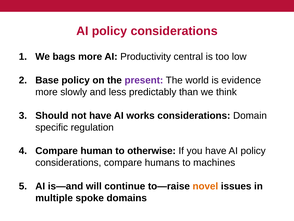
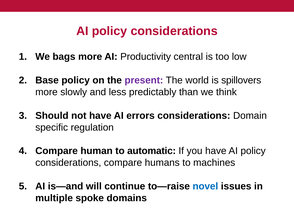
evidence: evidence -> spillovers
works: works -> errors
otherwise: otherwise -> automatic
novel colour: orange -> blue
